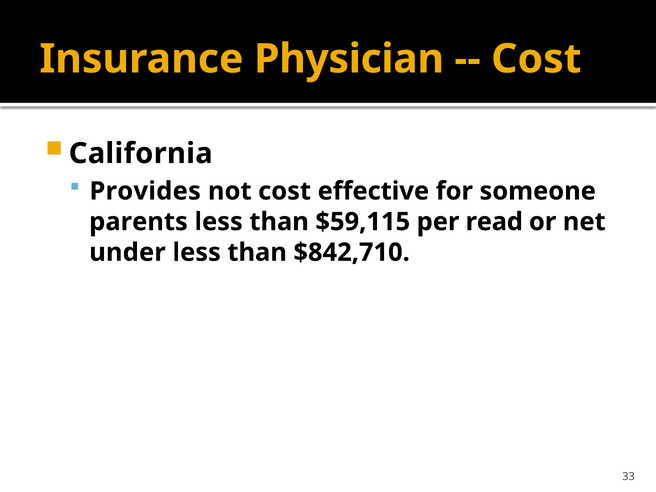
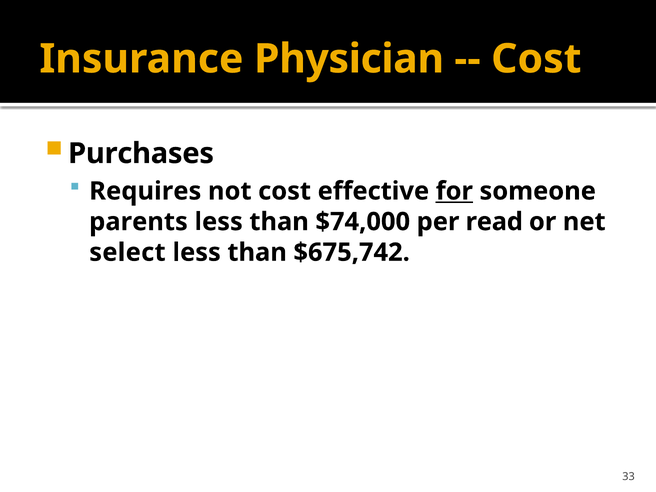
California: California -> Purchases
Provides: Provides -> Requires
for underline: none -> present
$59,115: $59,115 -> $74,000
under: under -> select
$842,710: $842,710 -> $675,742
